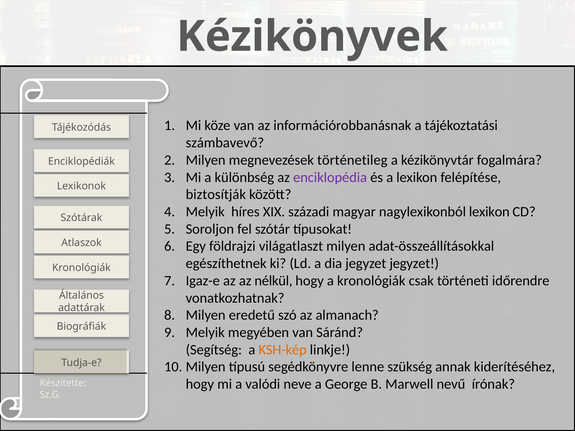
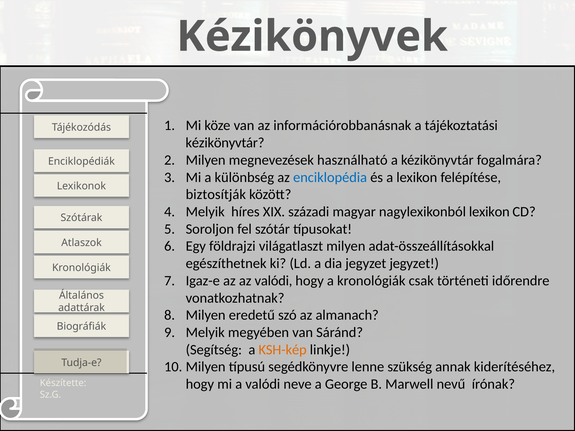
számbavevő at (225, 143): számbavevő -> kézikönyvtár
történetileg: történetileg -> használható
enciklopédia colour: purple -> blue
az nélkül: nélkül -> valódi
